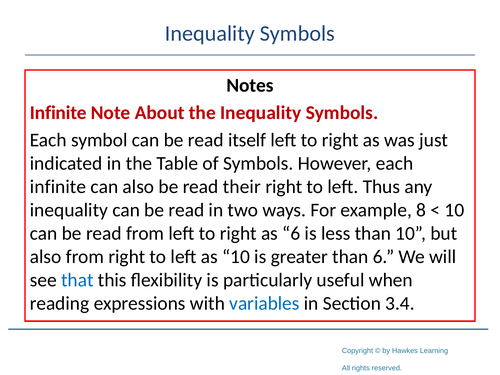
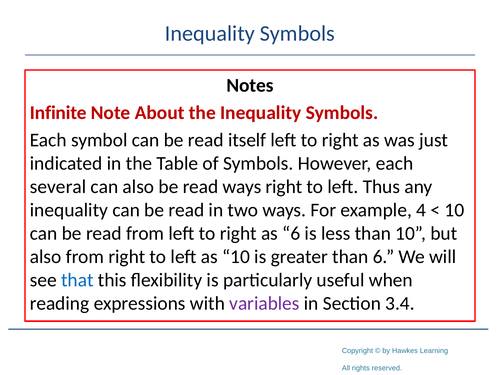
infinite at (58, 187): infinite -> several
read their: their -> ways
8: 8 -> 4
variables colour: blue -> purple
